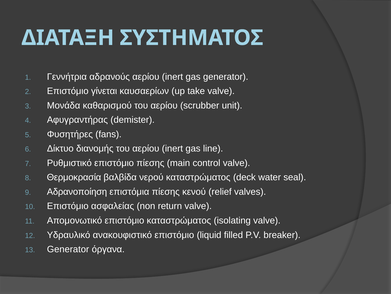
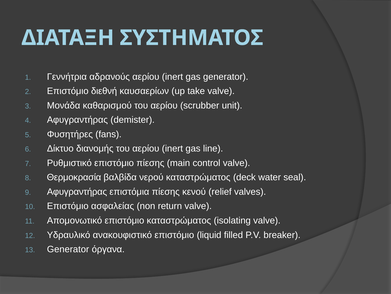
γίνεται: γίνεται -> διεθνή
Αδρανοποίηση at (77, 191): Αδρανοποίηση -> Αφυγραντήρας
